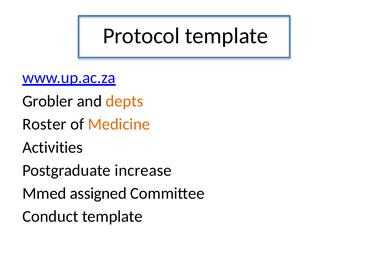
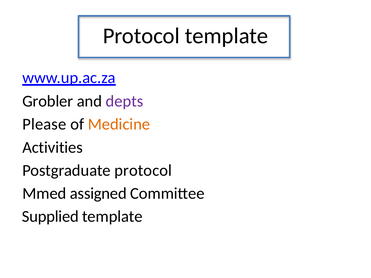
depts colour: orange -> purple
Roster: Roster -> Please
Postgraduate increase: increase -> protocol
Conduct: Conduct -> Supplied
